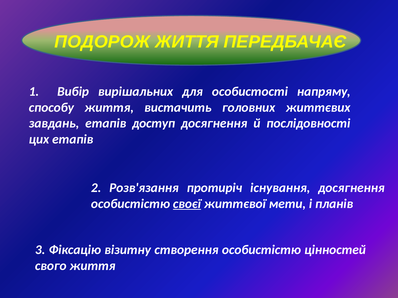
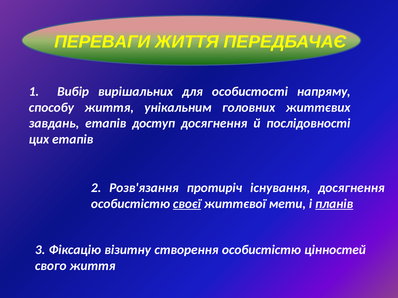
ПОДОРОЖ: ПОДОРОЖ -> ПЕРЕВАГИ
вистачить: вистачить -> унікальним
планів underline: none -> present
